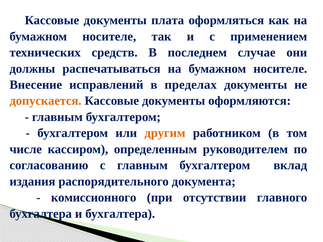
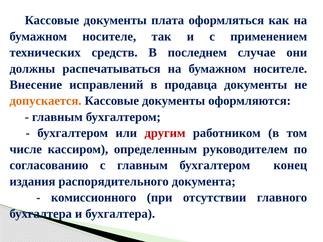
пределах: пределах -> продавца
другим colour: orange -> red
вклад: вклад -> конец
